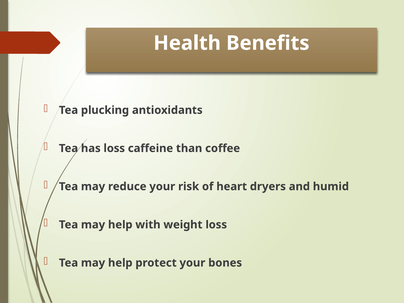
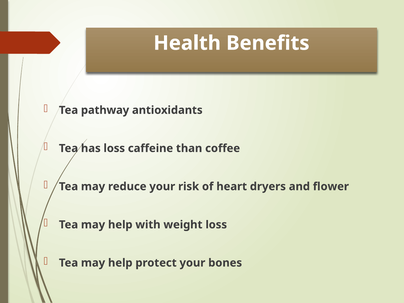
plucking: plucking -> pathway
humid: humid -> flower
